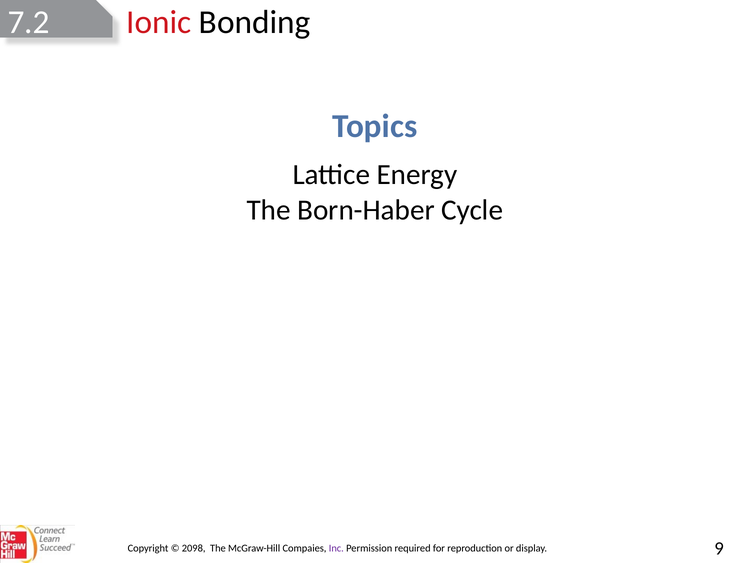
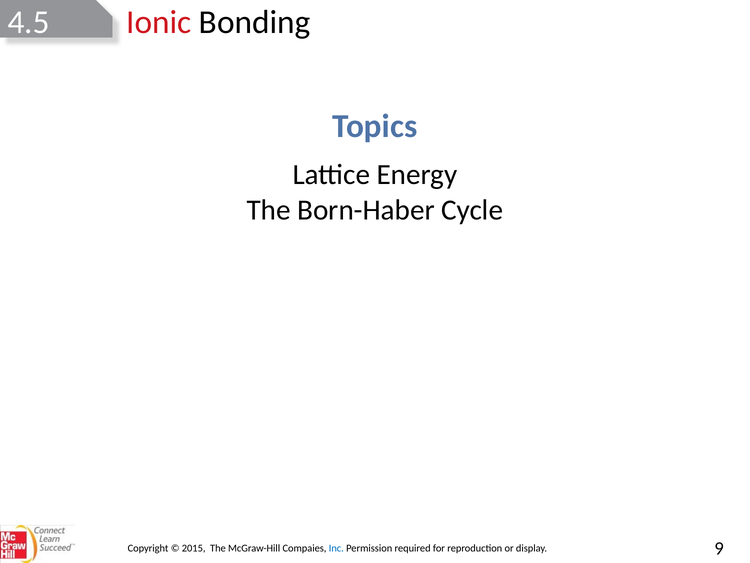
7.2: 7.2 -> 4.5
2098: 2098 -> 2015
Inc colour: purple -> blue
